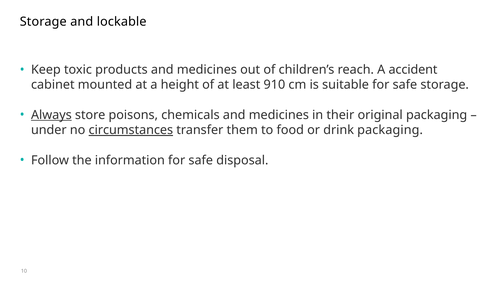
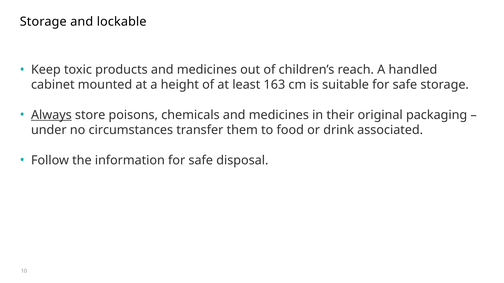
accident: accident -> handled
910: 910 -> 163
circumstances underline: present -> none
drink packaging: packaging -> associated
